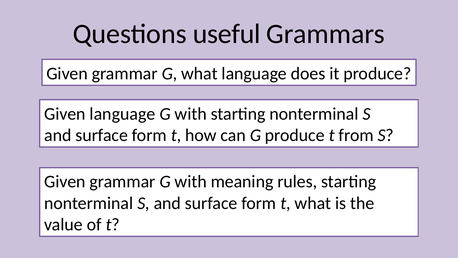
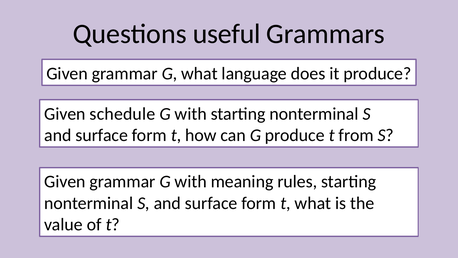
Given language: language -> schedule
